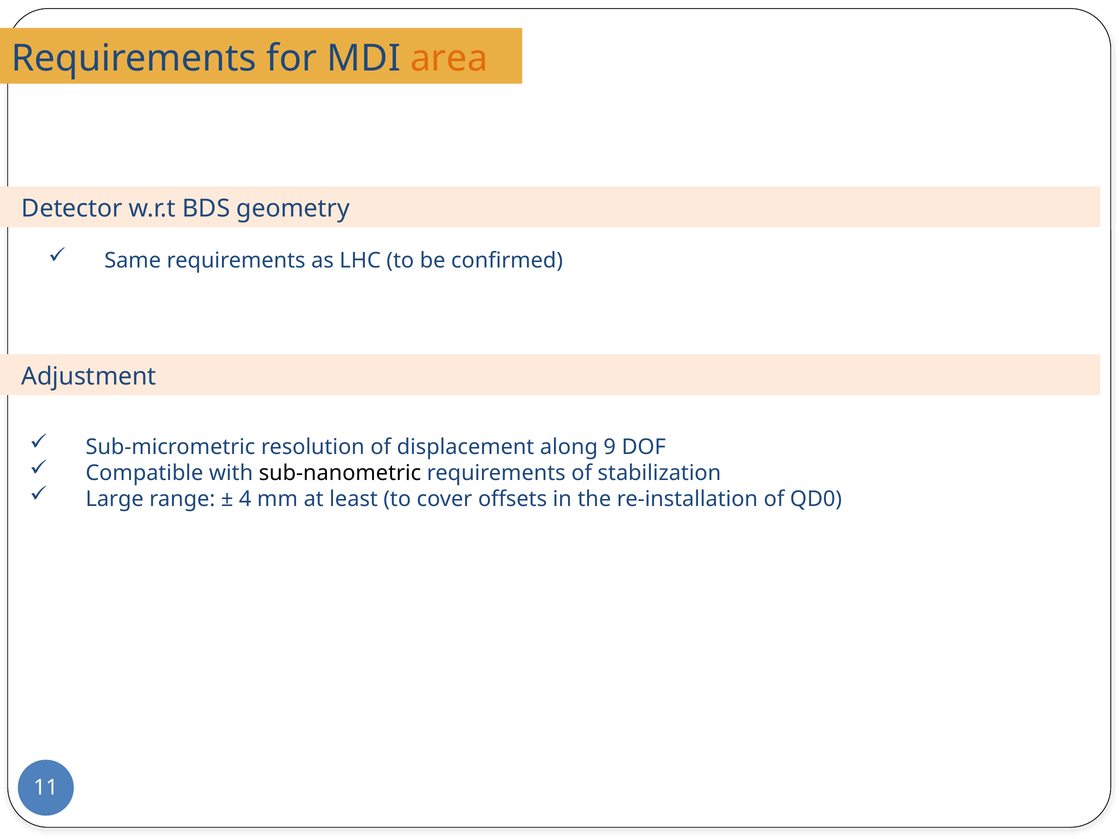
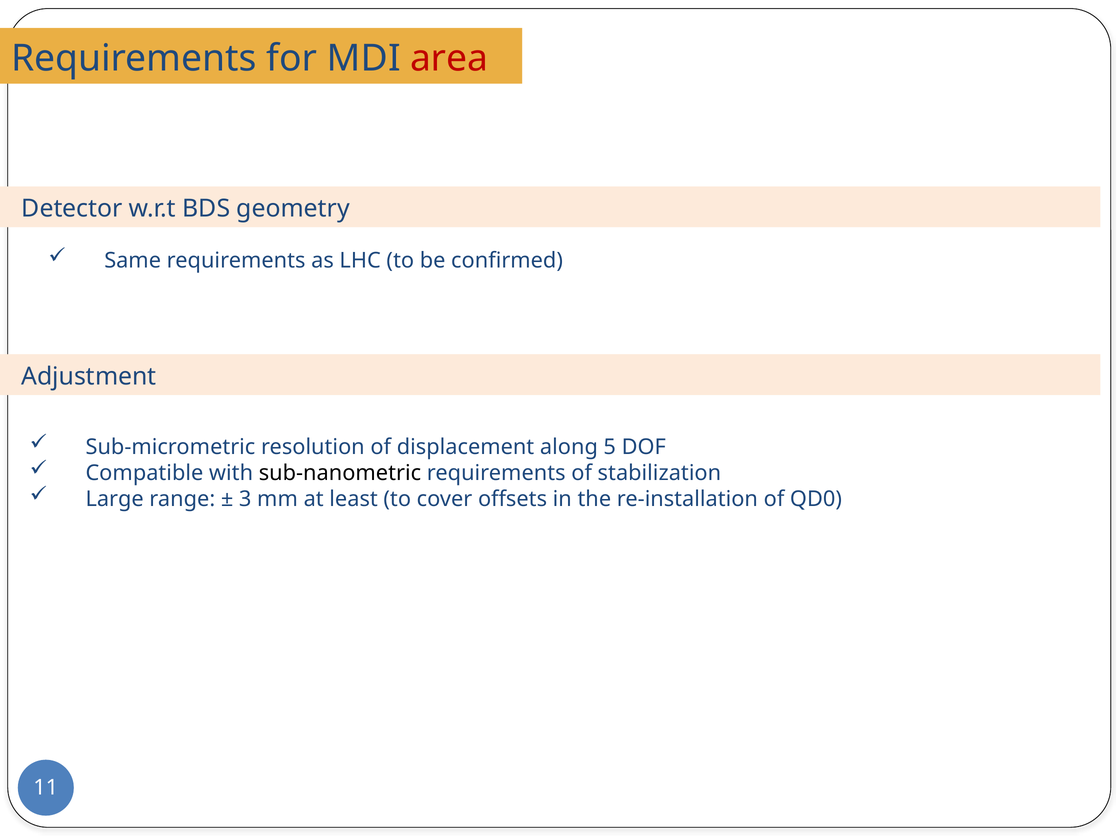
area colour: orange -> red
9: 9 -> 5
4: 4 -> 3
